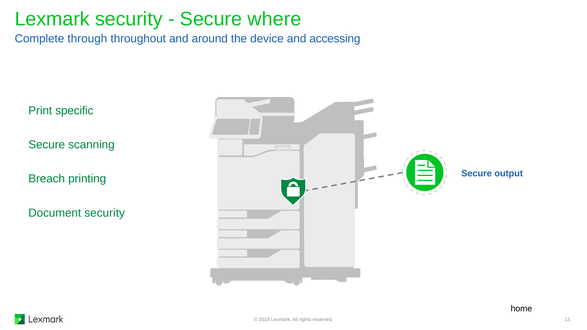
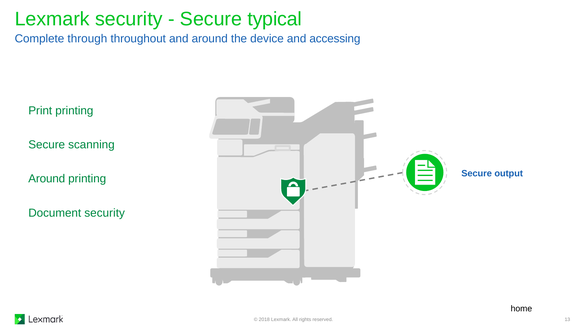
where: where -> typical
Print specific: specific -> printing
Breach at (47, 179): Breach -> Around
